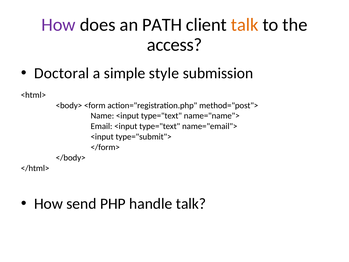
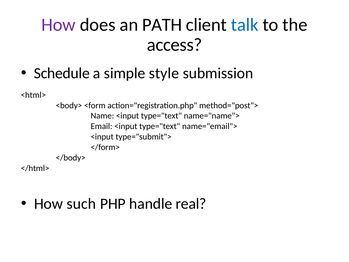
talk at (245, 25) colour: orange -> blue
Doctoral: Doctoral -> Schedule
send: send -> such
handle talk: talk -> real
